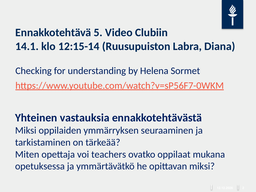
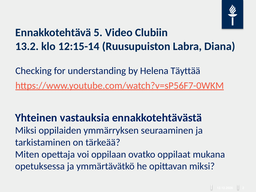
14.1: 14.1 -> 13.2
Sormet: Sormet -> Täyttää
teachers: teachers -> oppilaan
